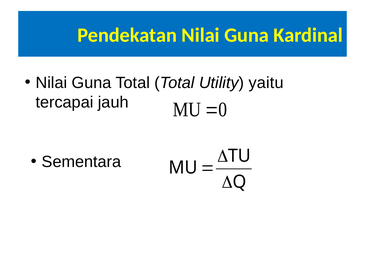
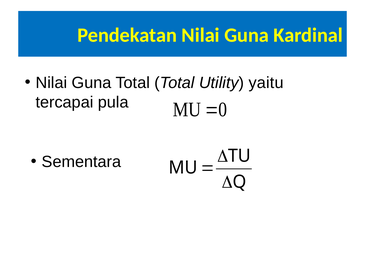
jauh: jauh -> pula
